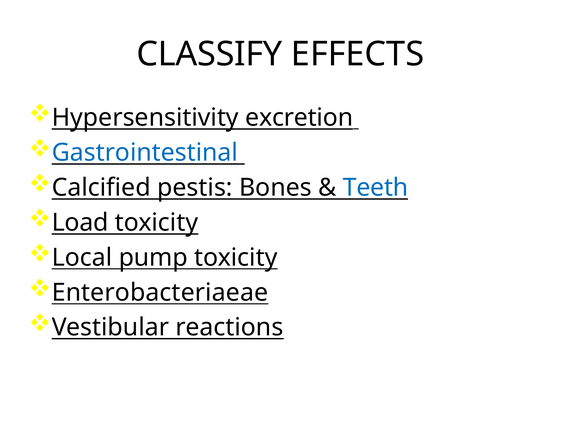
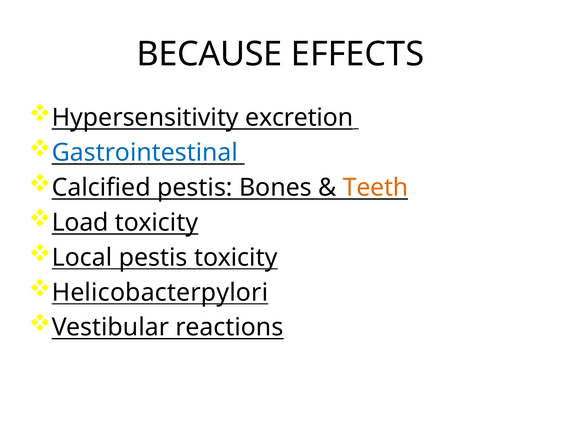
CLASSIFY: CLASSIFY -> BECAUSE
Teeth colour: blue -> orange
Local pump: pump -> pestis
Enterobacteriaeae: Enterobacteriaeae -> Helicobacterpylori
